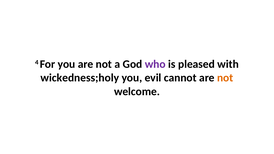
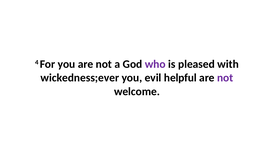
wickedness;holy: wickedness;holy -> wickedness;ever
cannot: cannot -> helpful
not at (225, 78) colour: orange -> purple
